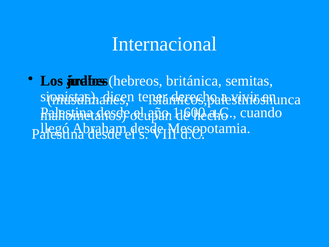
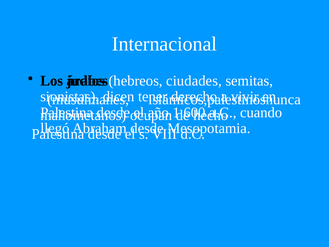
británica: británica -> ciudades
